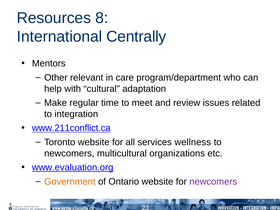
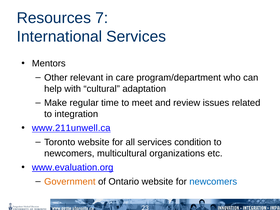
8: 8 -> 7
International Centrally: Centrally -> Services
www.211conflict.ca: www.211conflict.ca -> www.211unwell.ca
wellness: wellness -> condition
newcomers at (213, 182) colour: purple -> blue
